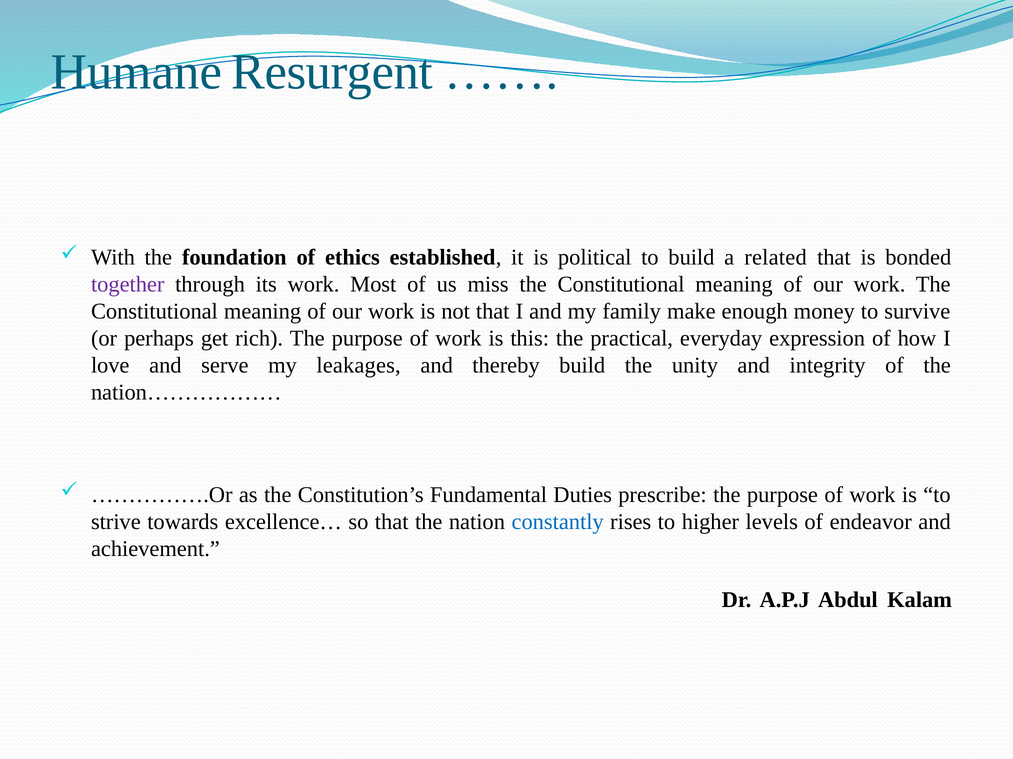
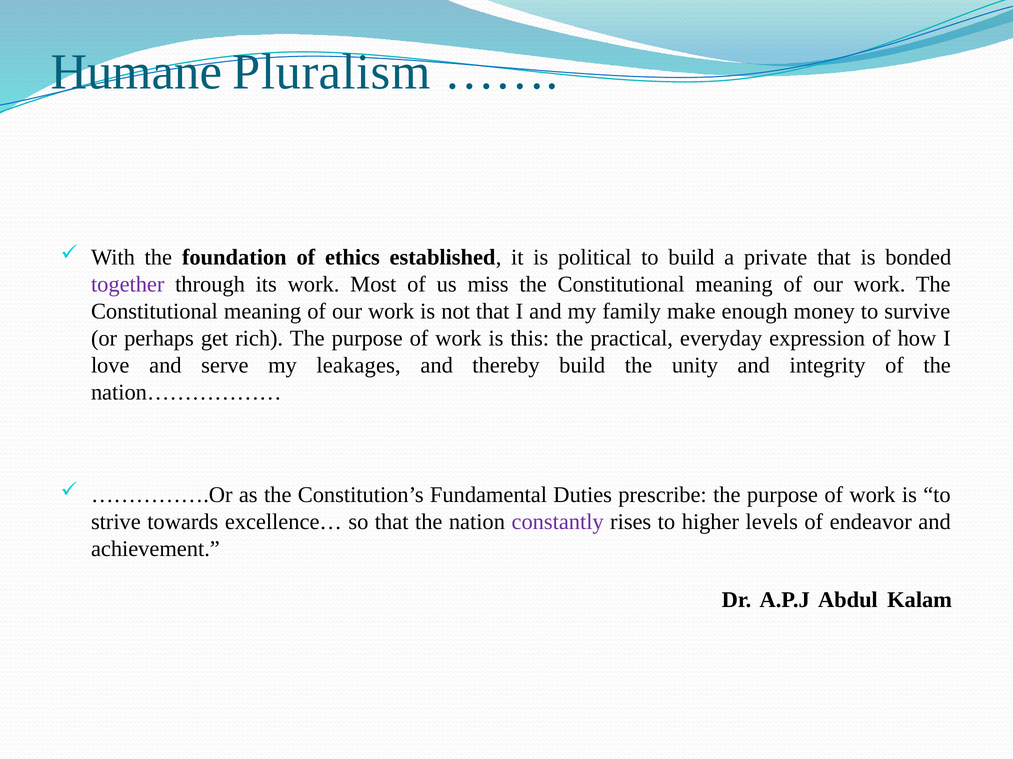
Resurgent: Resurgent -> Pluralism
related: related -> private
constantly colour: blue -> purple
